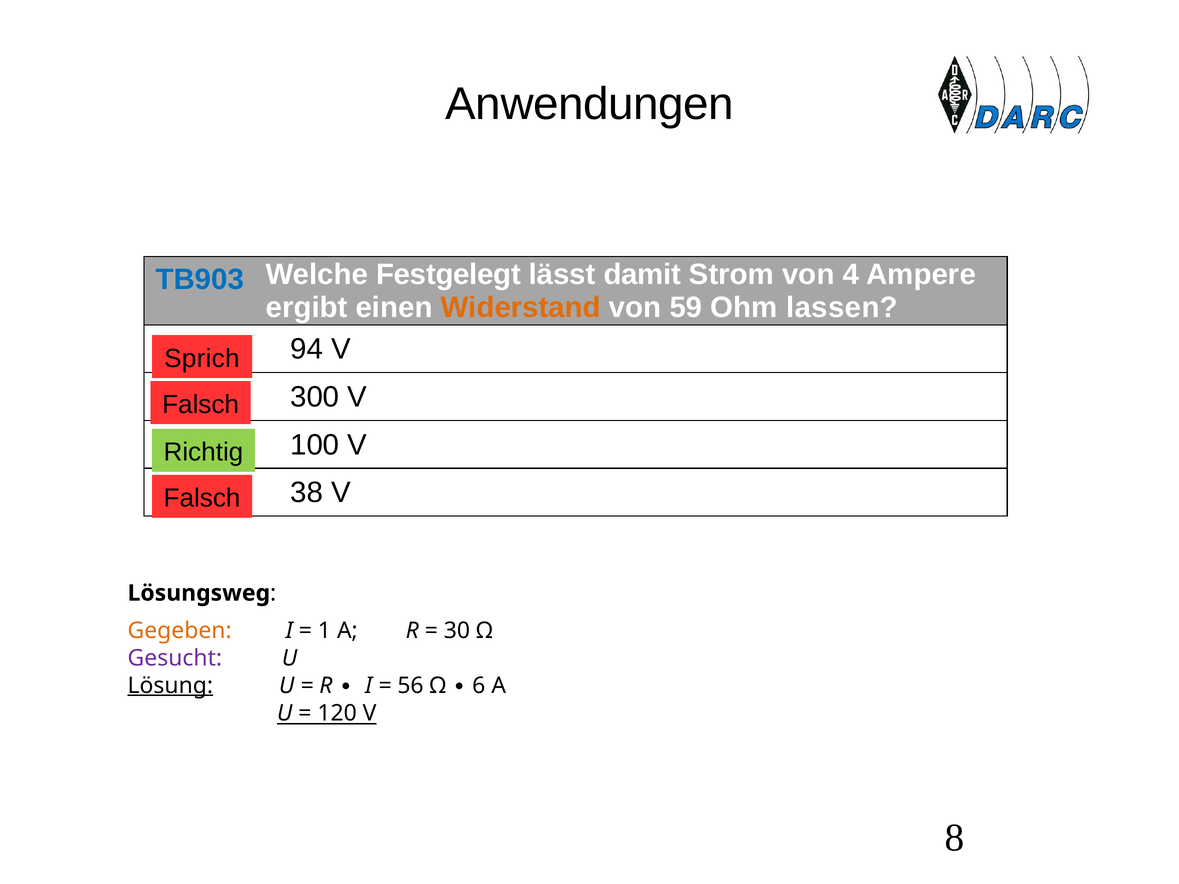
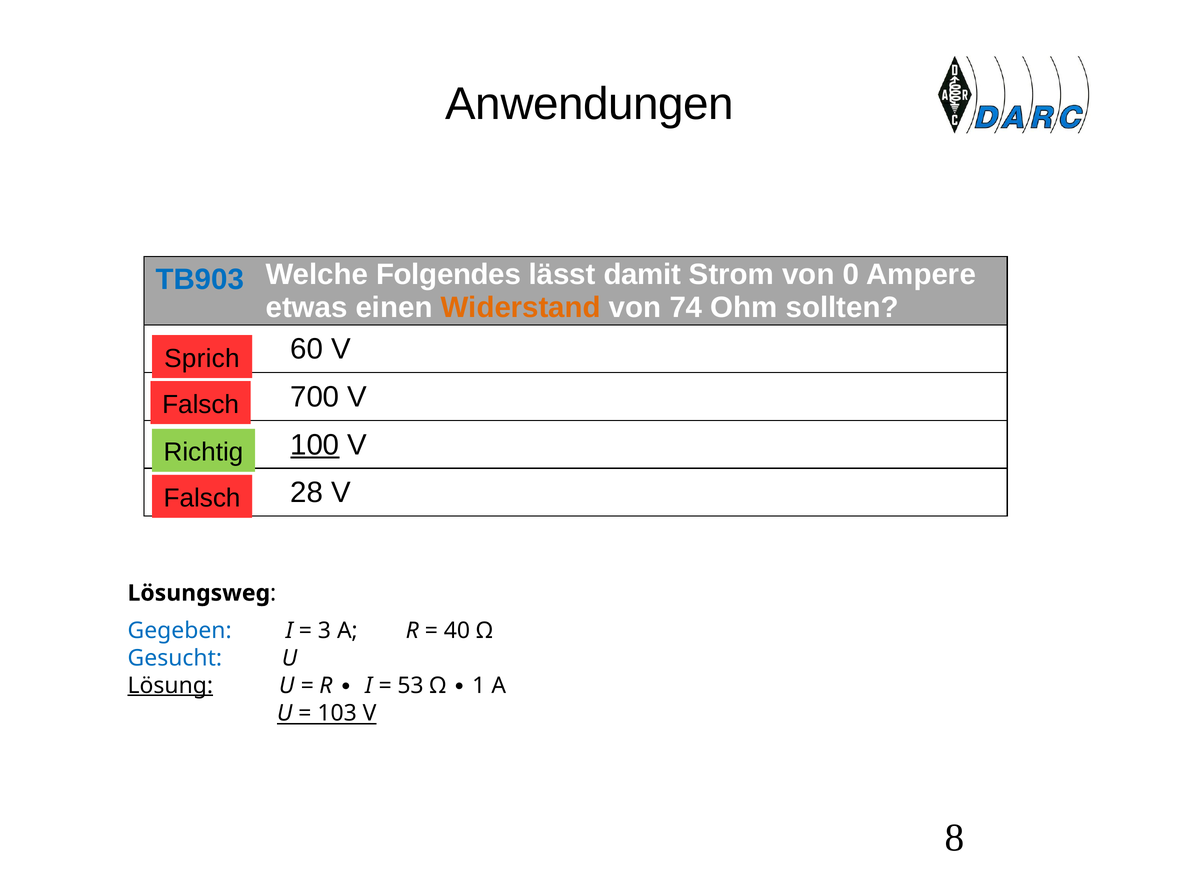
Festgelegt: Festgelegt -> Folgendes
4: 4 -> 0
ergibt: ergibt -> etwas
59: 59 -> 74
lassen: lassen -> sollten
94: 94 -> 60
300: 300 -> 700
100 underline: none -> present
38: 38 -> 28
Gegeben colour: orange -> blue
1: 1 -> 3
30: 30 -> 40
Gesucht colour: purple -> blue
56: 56 -> 53
6: 6 -> 1
120: 120 -> 103
